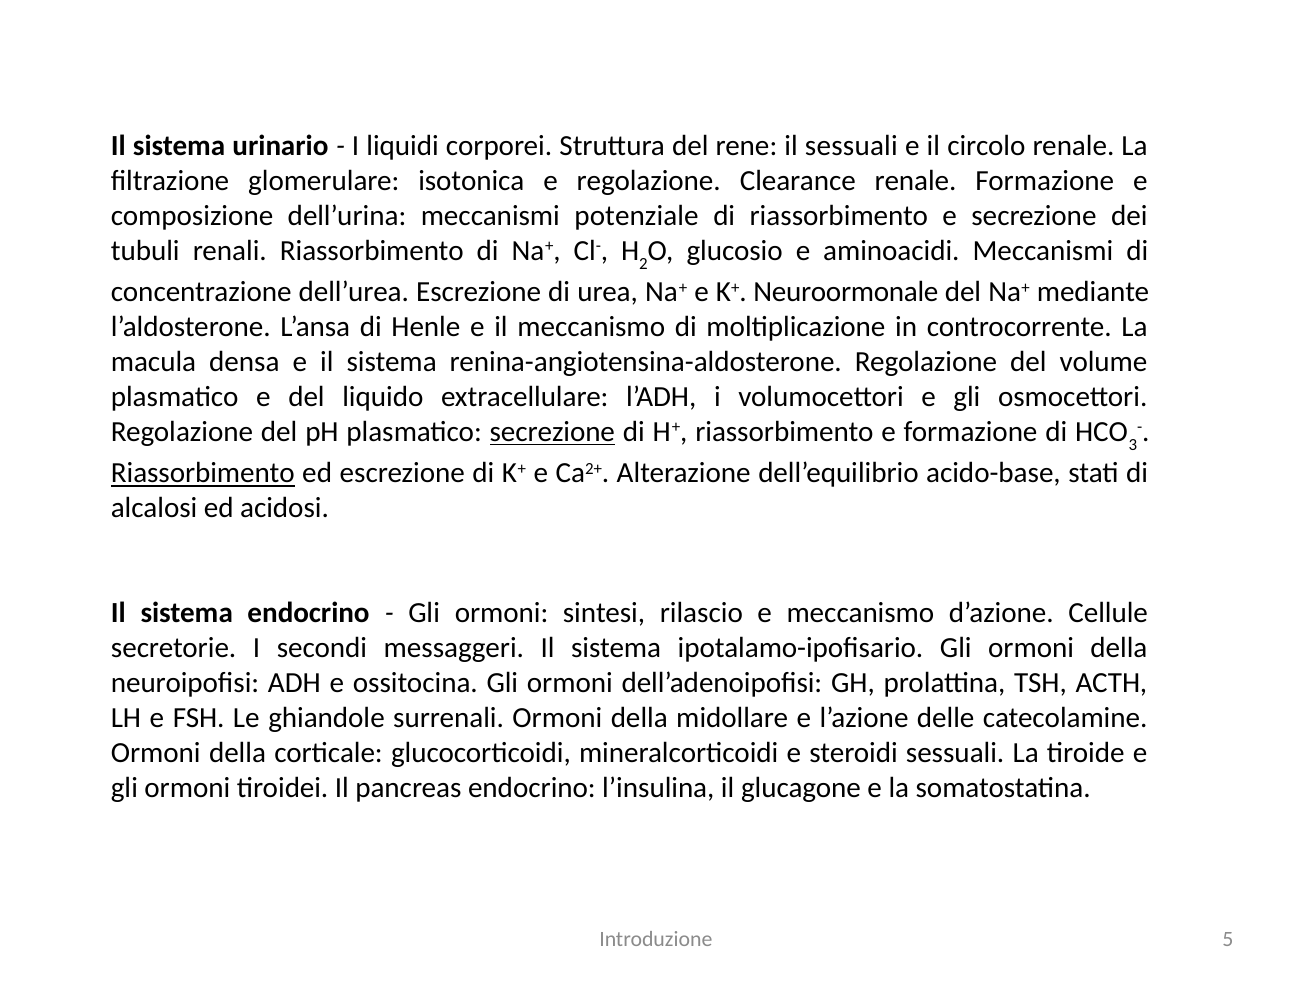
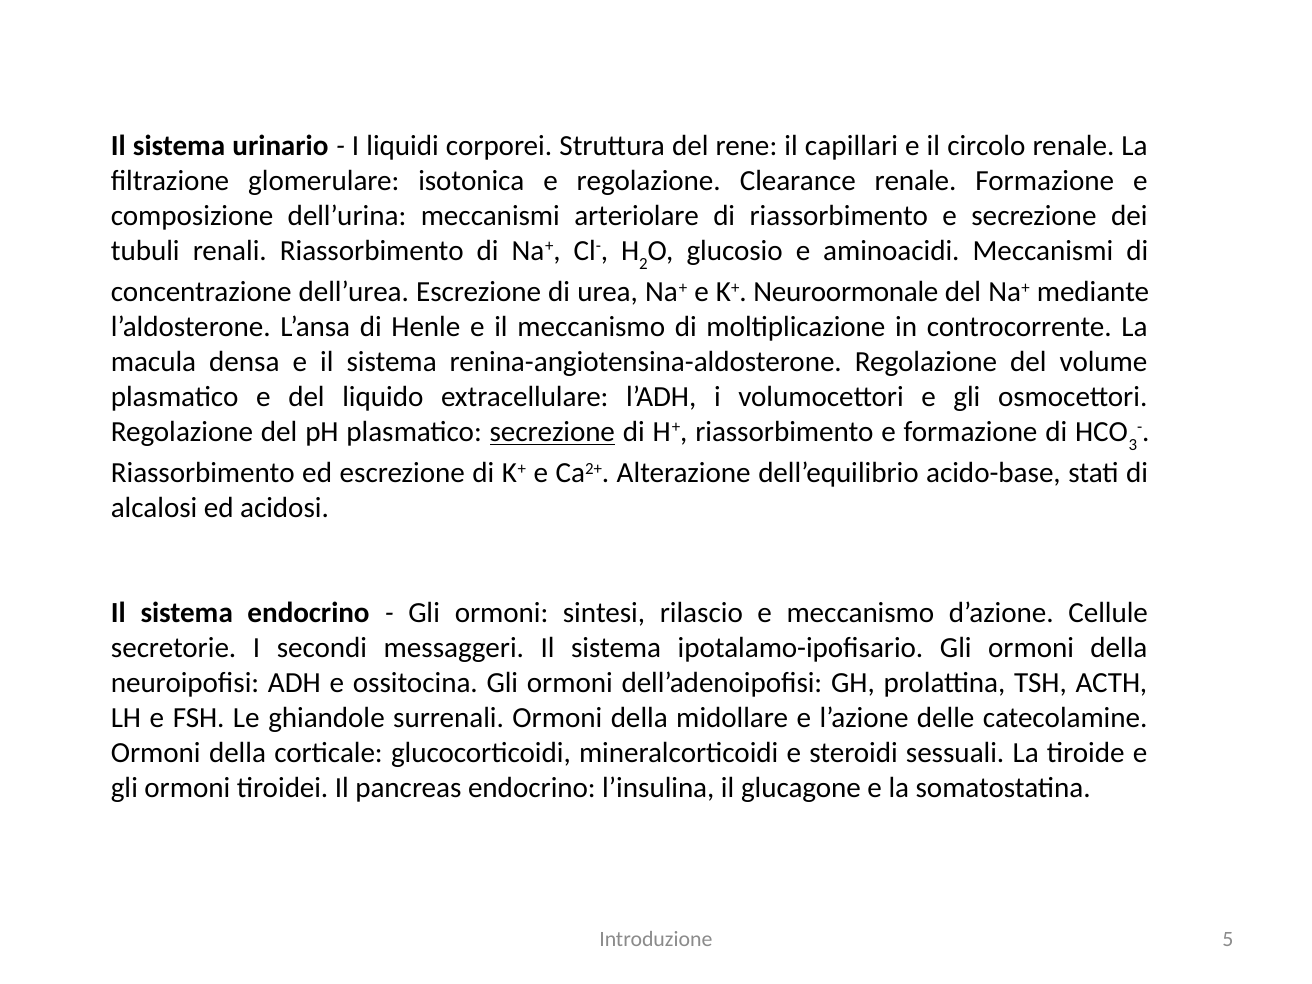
il sessuali: sessuali -> capillari
potenziale: potenziale -> arteriolare
Riassorbimento at (203, 473) underline: present -> none
